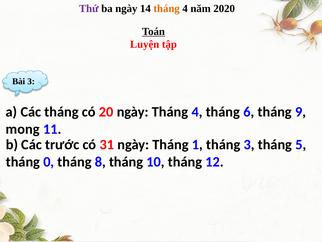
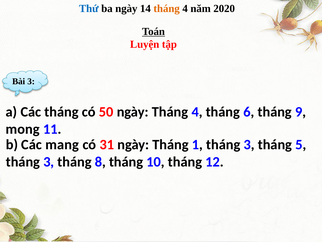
Thứ colour: purple -> blue
20: 20 -> 50
trước: trước -> mang
0 at (49, 161): 0 -> 3
